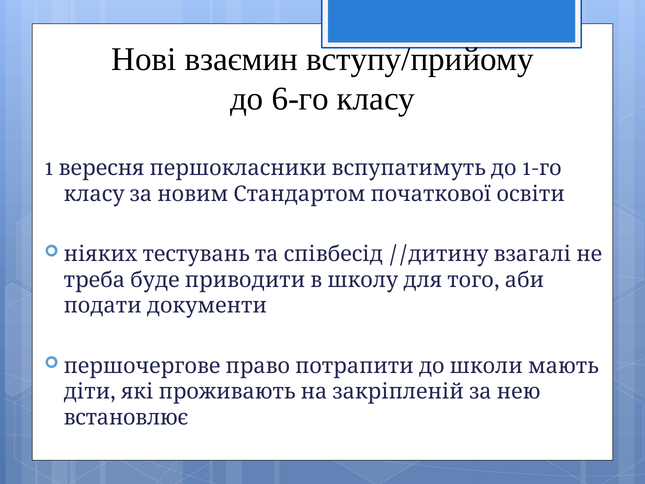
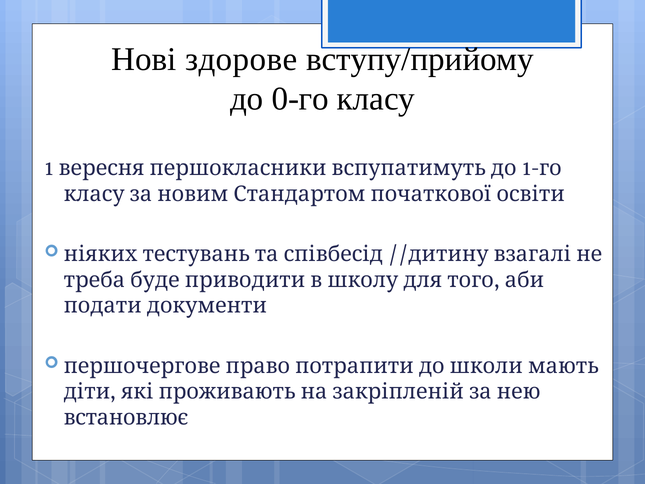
взаємин: взаємин -> здорове
6-го: 6-го -> 0-го
